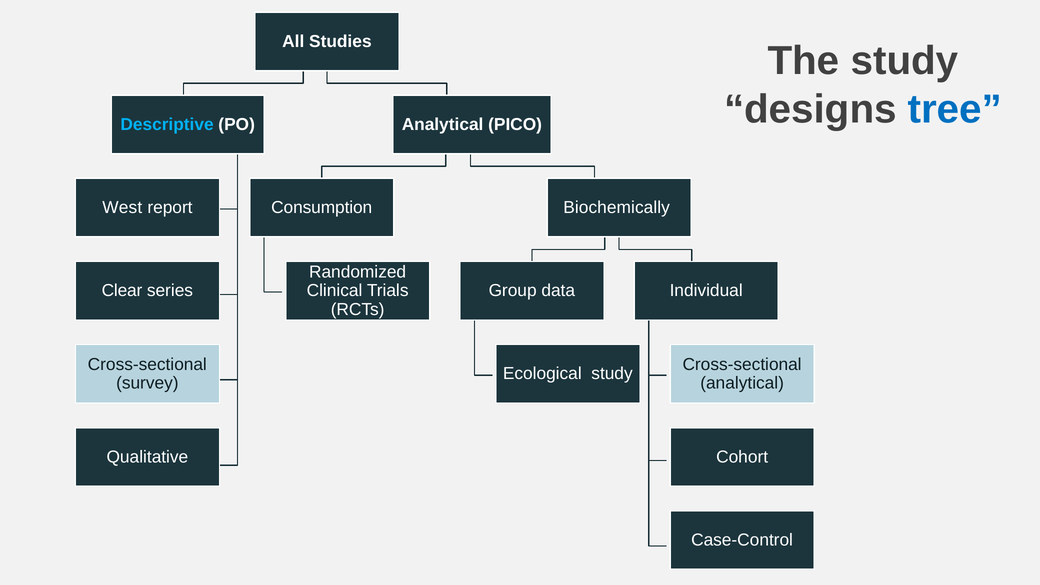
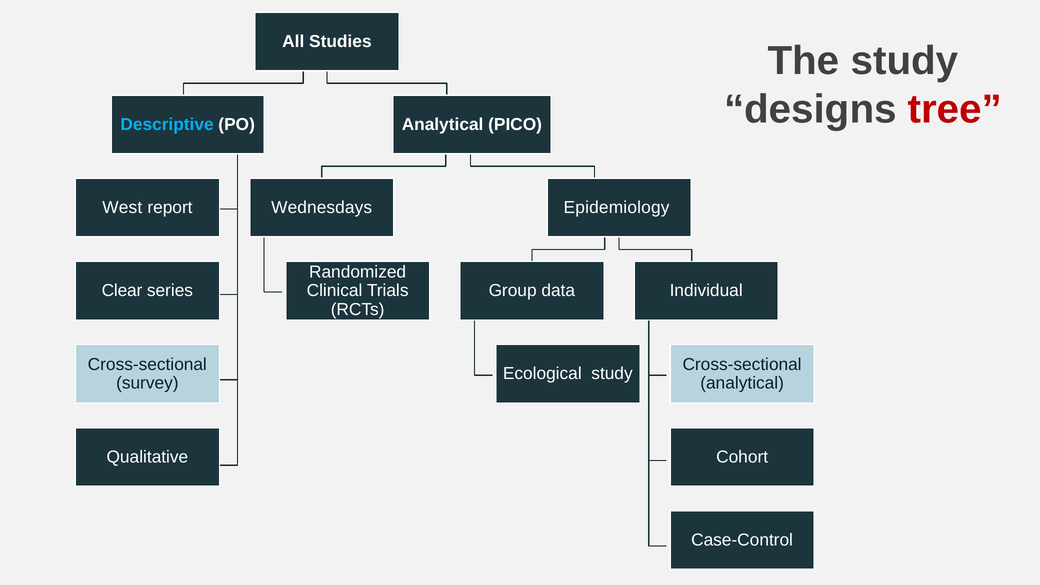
tree colour: blue -> red
Consumption: Consumption -> Wednesdays
Biochemically: Biochemically -> Epidemiology
